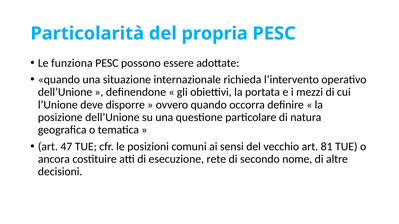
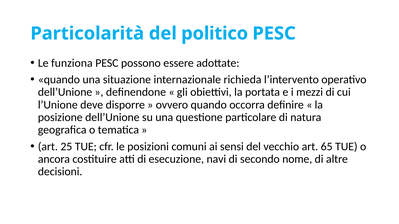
propria: propria -> politico
47: 47 -> 25
81: 81 -> 65
rete: rete -> navi
